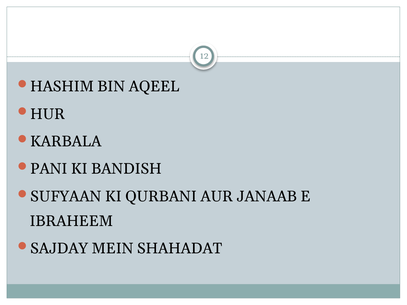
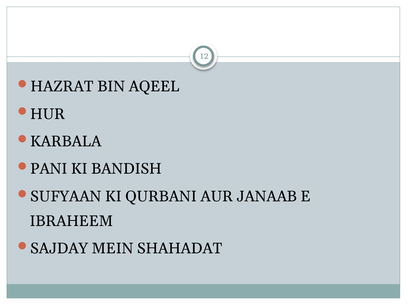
HASHIM: HASHIM -> HAZRAT
